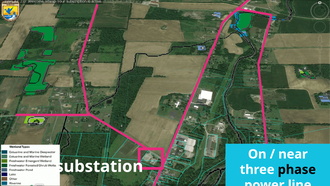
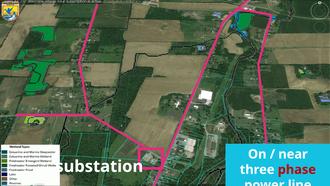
phase colour: black -> red
